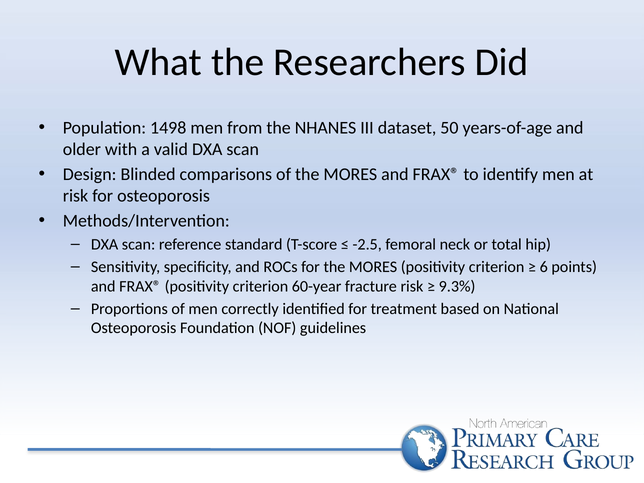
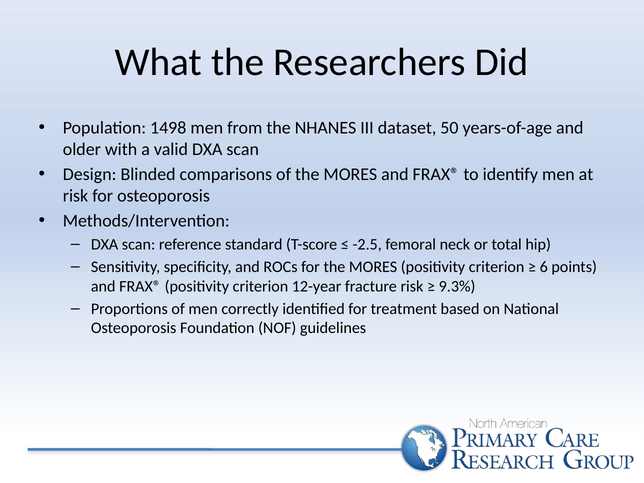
60-year: 60-year -> 12-year
